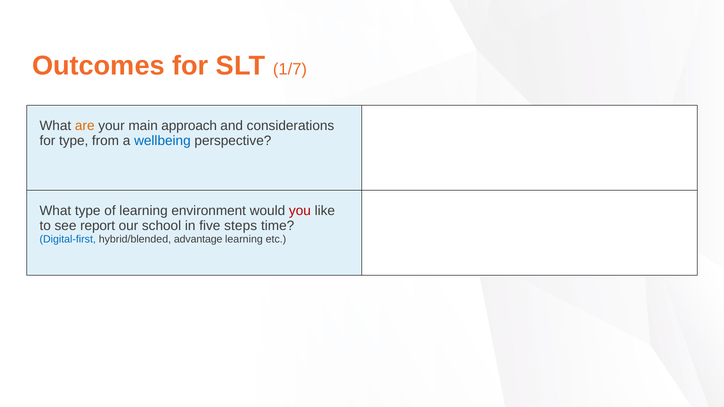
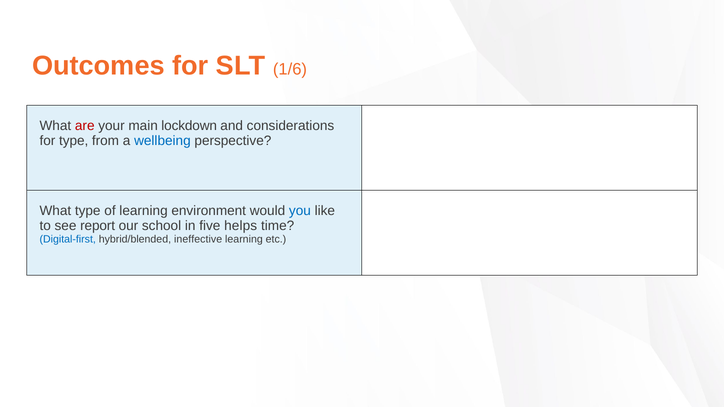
1/7: 1/7 -> 1/6
are colour: orange -> red
approach: approach -> lockdown
you colour: red -> blue
steps: steps -> helps
advantage: advantage -> ineffective
